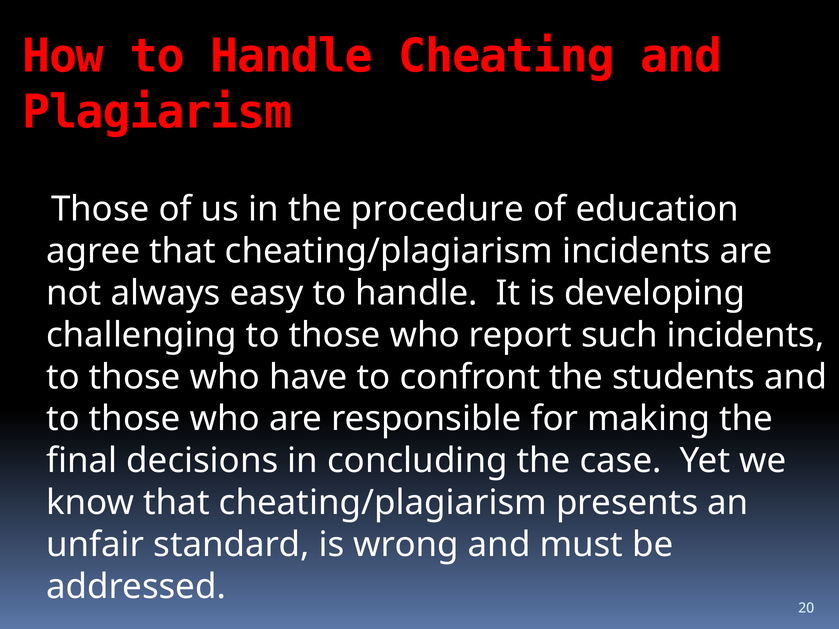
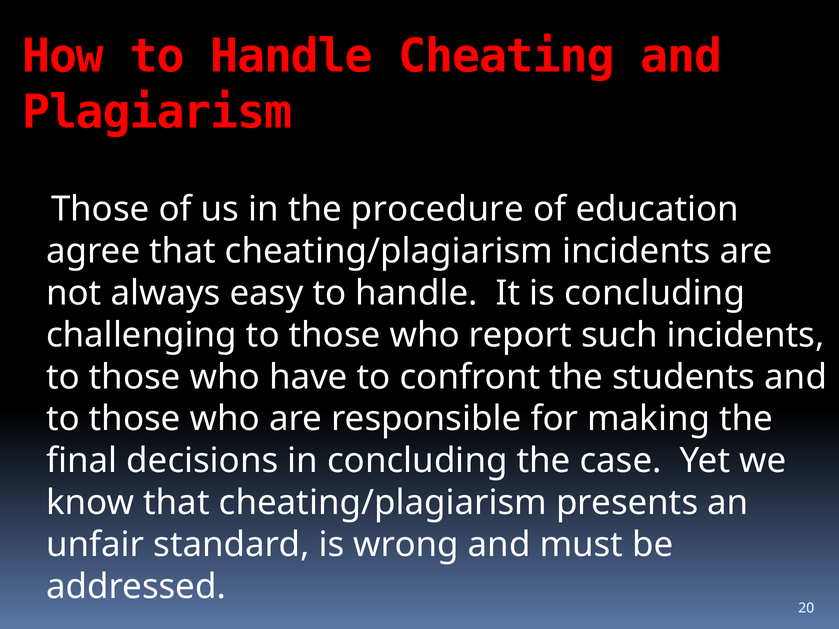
is developing: developing -> concluding
